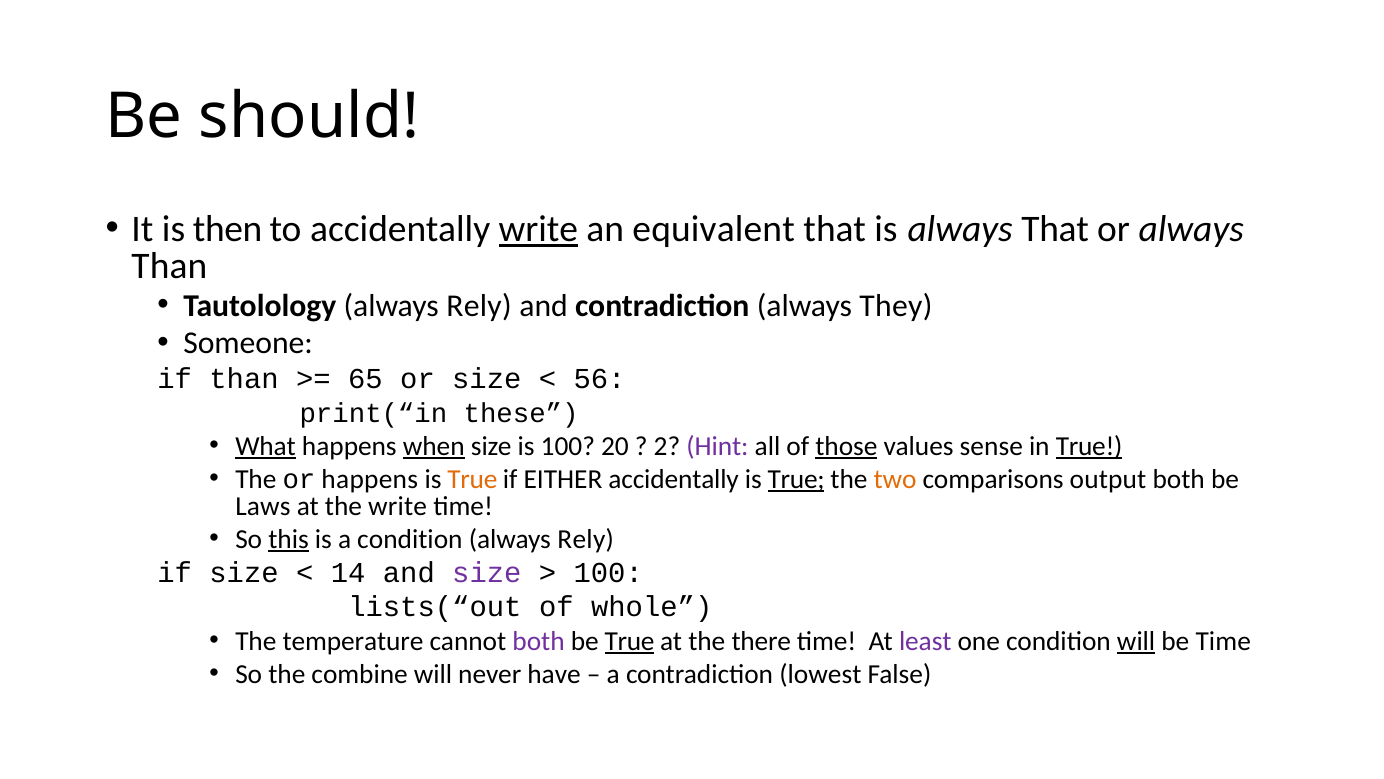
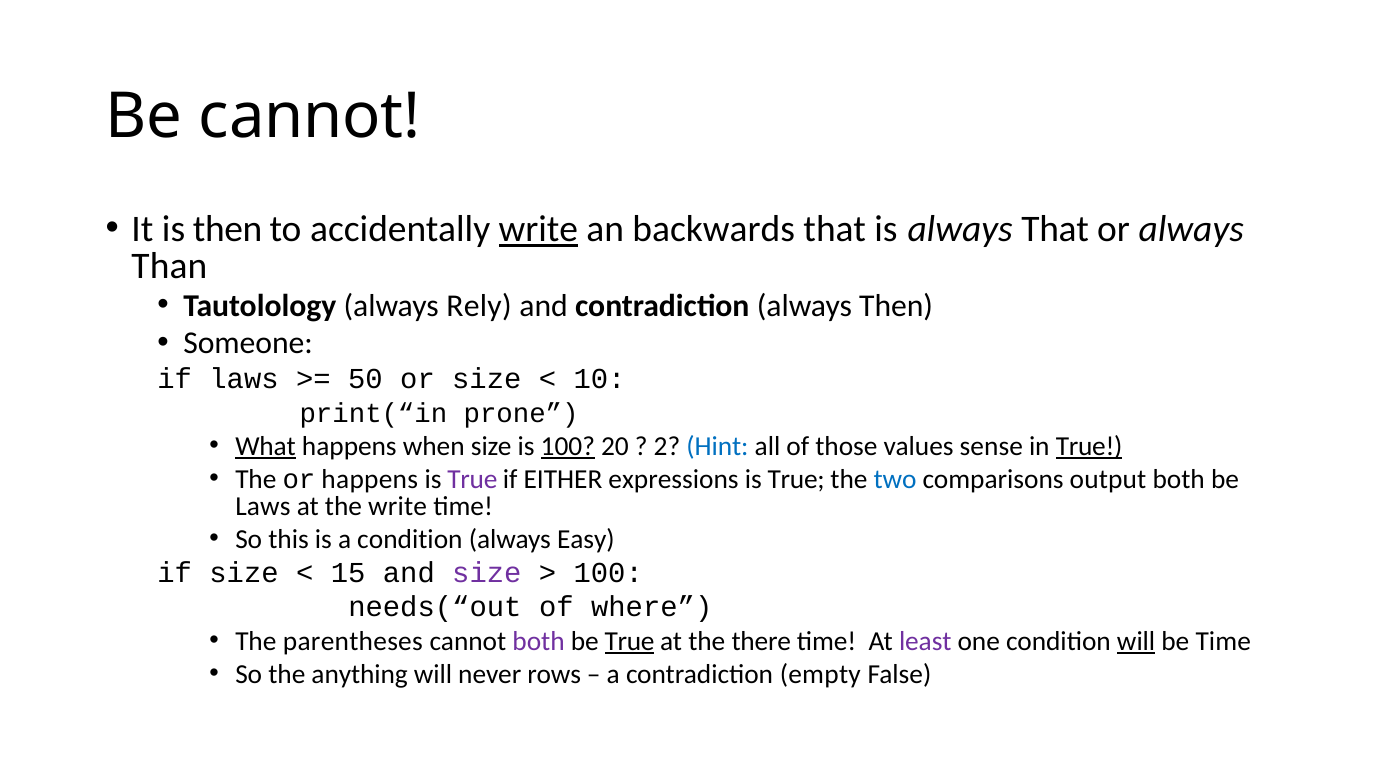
Be should: should -> cannot
equivalent: equivalent -> backwards
always They: They -> Then
if than: than -> laws
65: 65 -> 50
56: 56 -> 10
these: these -> prone
when underline: present -> none
100 at (568, 446) underline: none -> present
Hint colour: purple -> blue
those underline: present -> none
True at (472, 479) colour: orange -> purple
EITHER accidentally: accidentally -> expressions
True at (796, 479) underline: present -> none
two colour: orange -> blue
this underline: present -> none
Rely at (586, 539): Rely -> Easy
14: 14 -> 15
lists(“out: lists(“out -> needs(“out
whole: whole -> where
temperature: temperature -> parentheses
combine: combine -> anything
have: have -> rows
lowest: lowest -> empty
